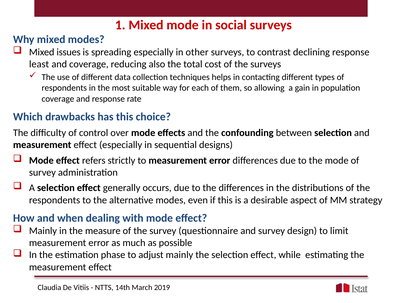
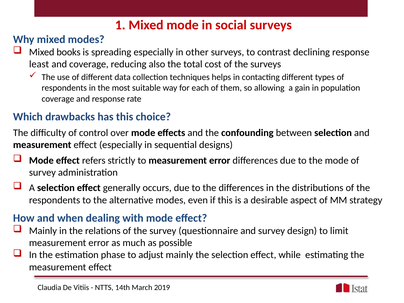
issues: issues -> books
measure: measure -> relations
